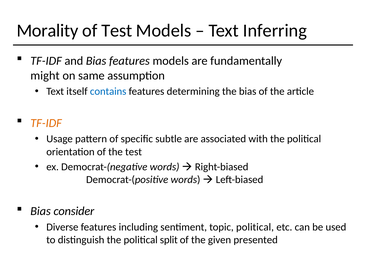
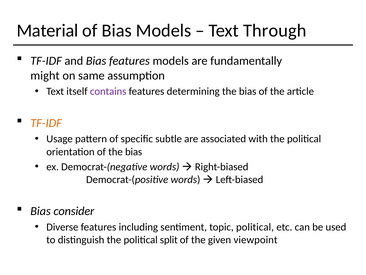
Morality: Morality -> Material
of Test: Test -> Bias
Inferring: Inferring -> Through
contains colour: blue -> purple
of the test: test -> bias
presented: presented -> viewpoint
